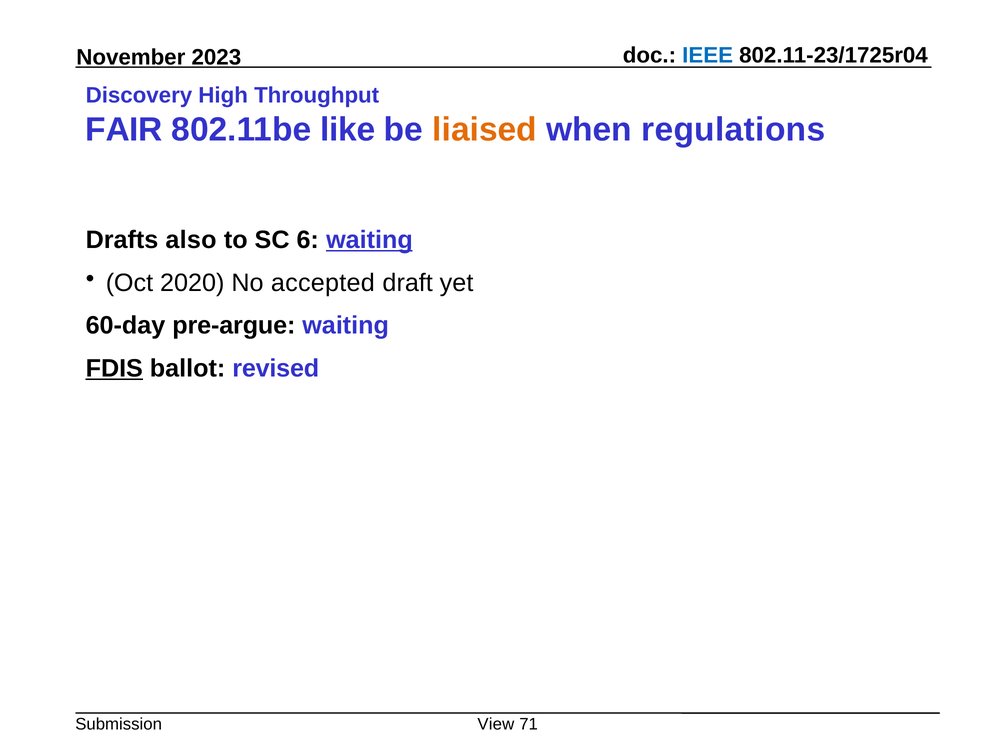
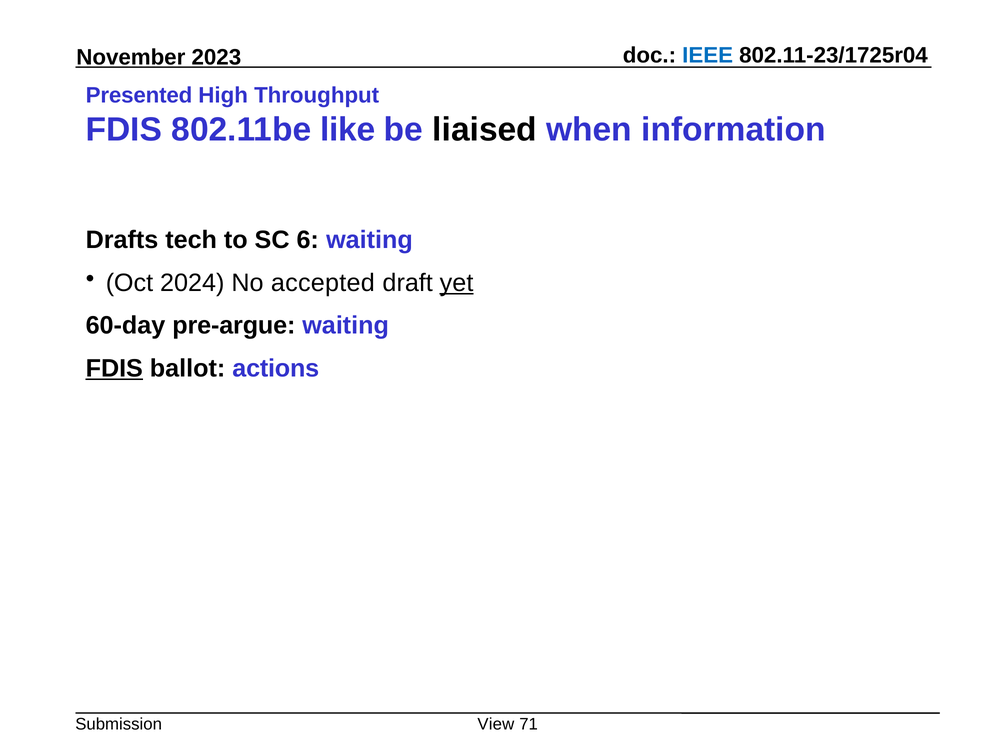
Discovery: Discovery -> Presented
FAIR at (124, 130): FAIR -> FDIS
liaised colour: orange -> black
regulations: regulations -> information
also: also -> tech
waiting at (369, 240) underline: present -> none
2020: 2020 -> 2024
yet underline: none -> present
revised: revised -> actions
